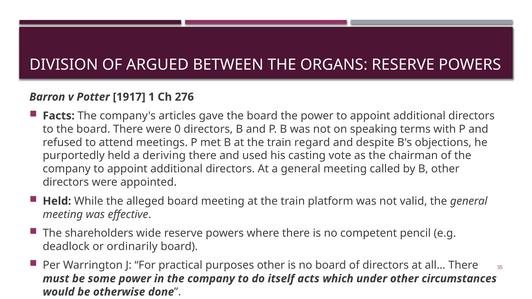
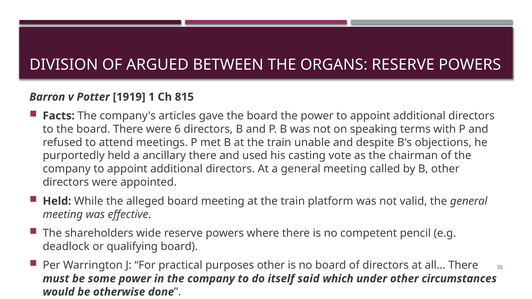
1917: 1917 -> 1919
276: 276 -> 815
0: 0 -> 6
regard: regard -> unable
deriving: deriving -> ancillary
ordinarily: ordinarily -> qualifying
acts: acts -> said
